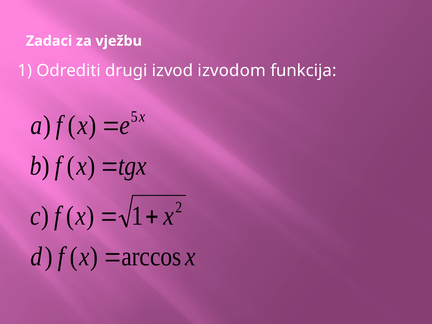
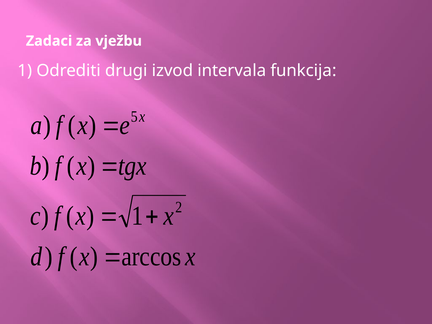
izvodom: izvodom -> intervala
